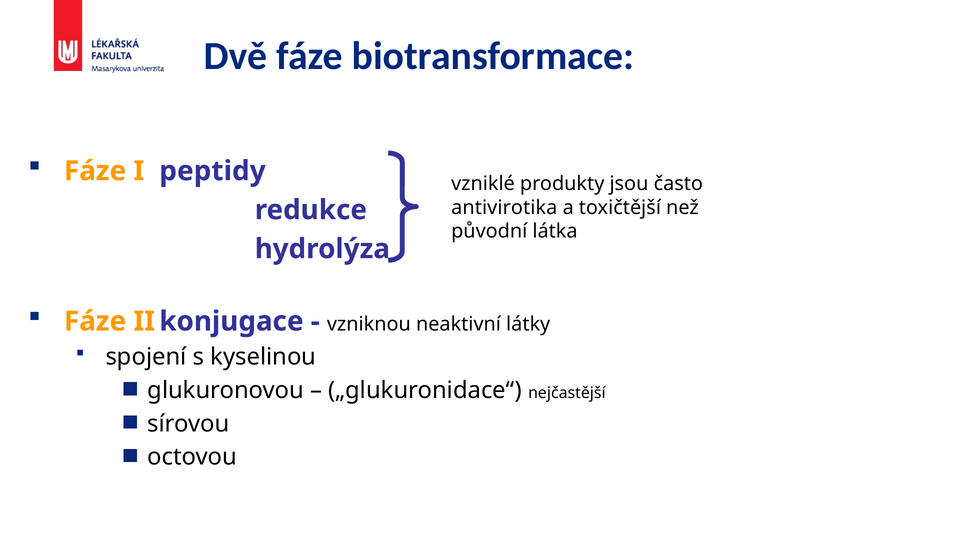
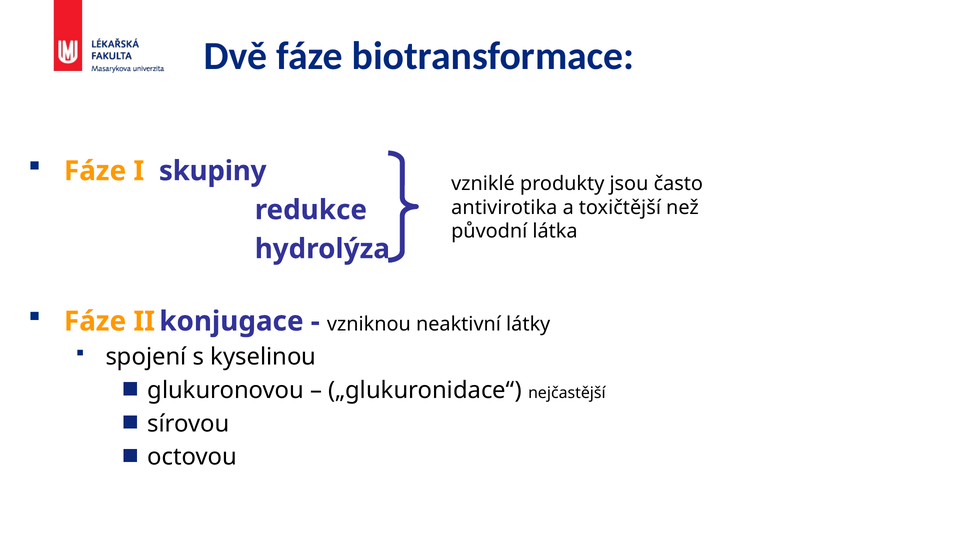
peptidy: peptidy -> skupiny
